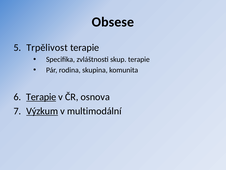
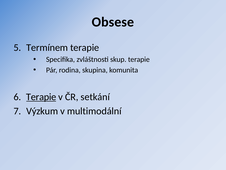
Trpělivost: Trpělivost -> Termínem
osnova: osnova -> setkání
Výzkum underline: present -> none
